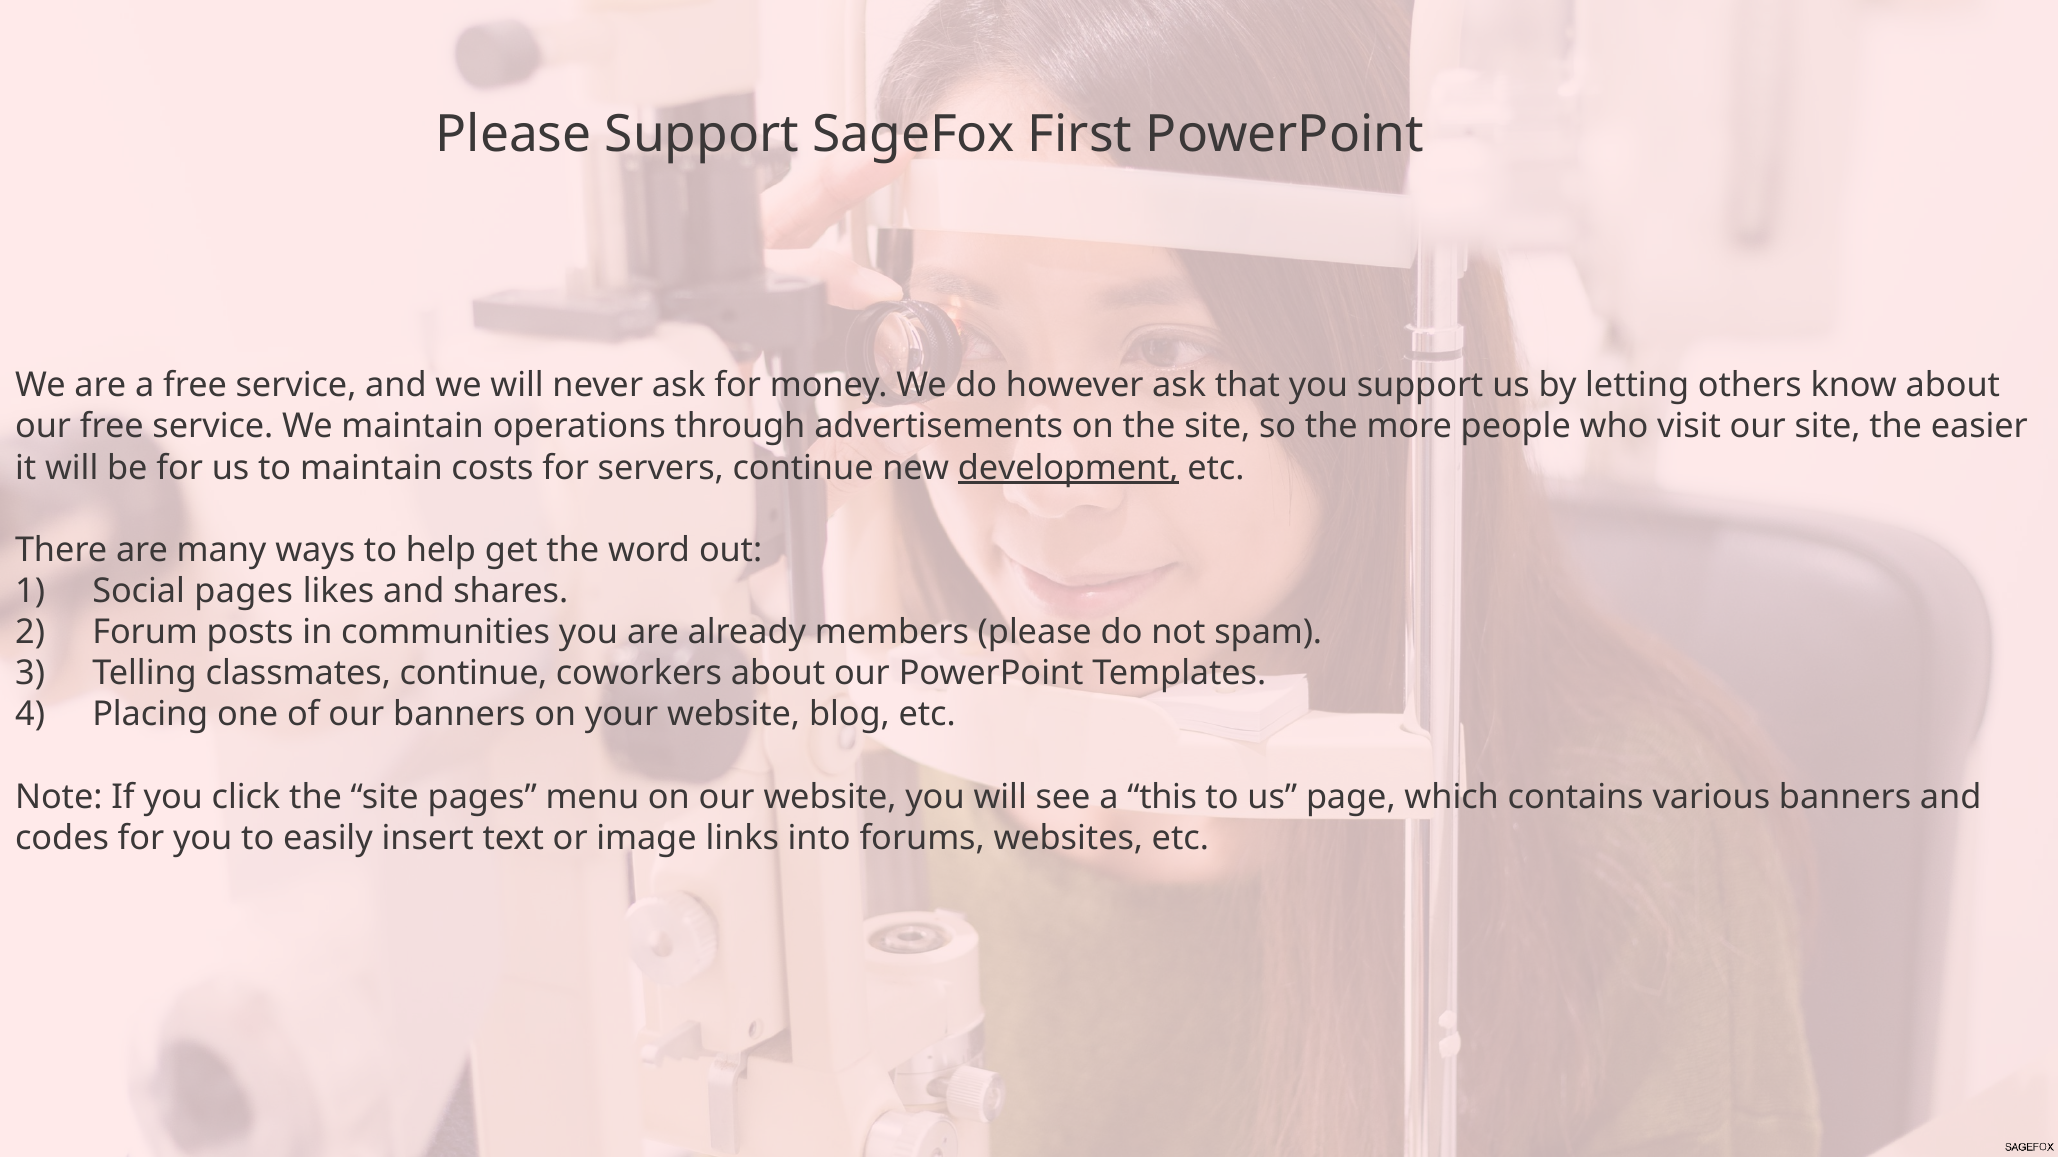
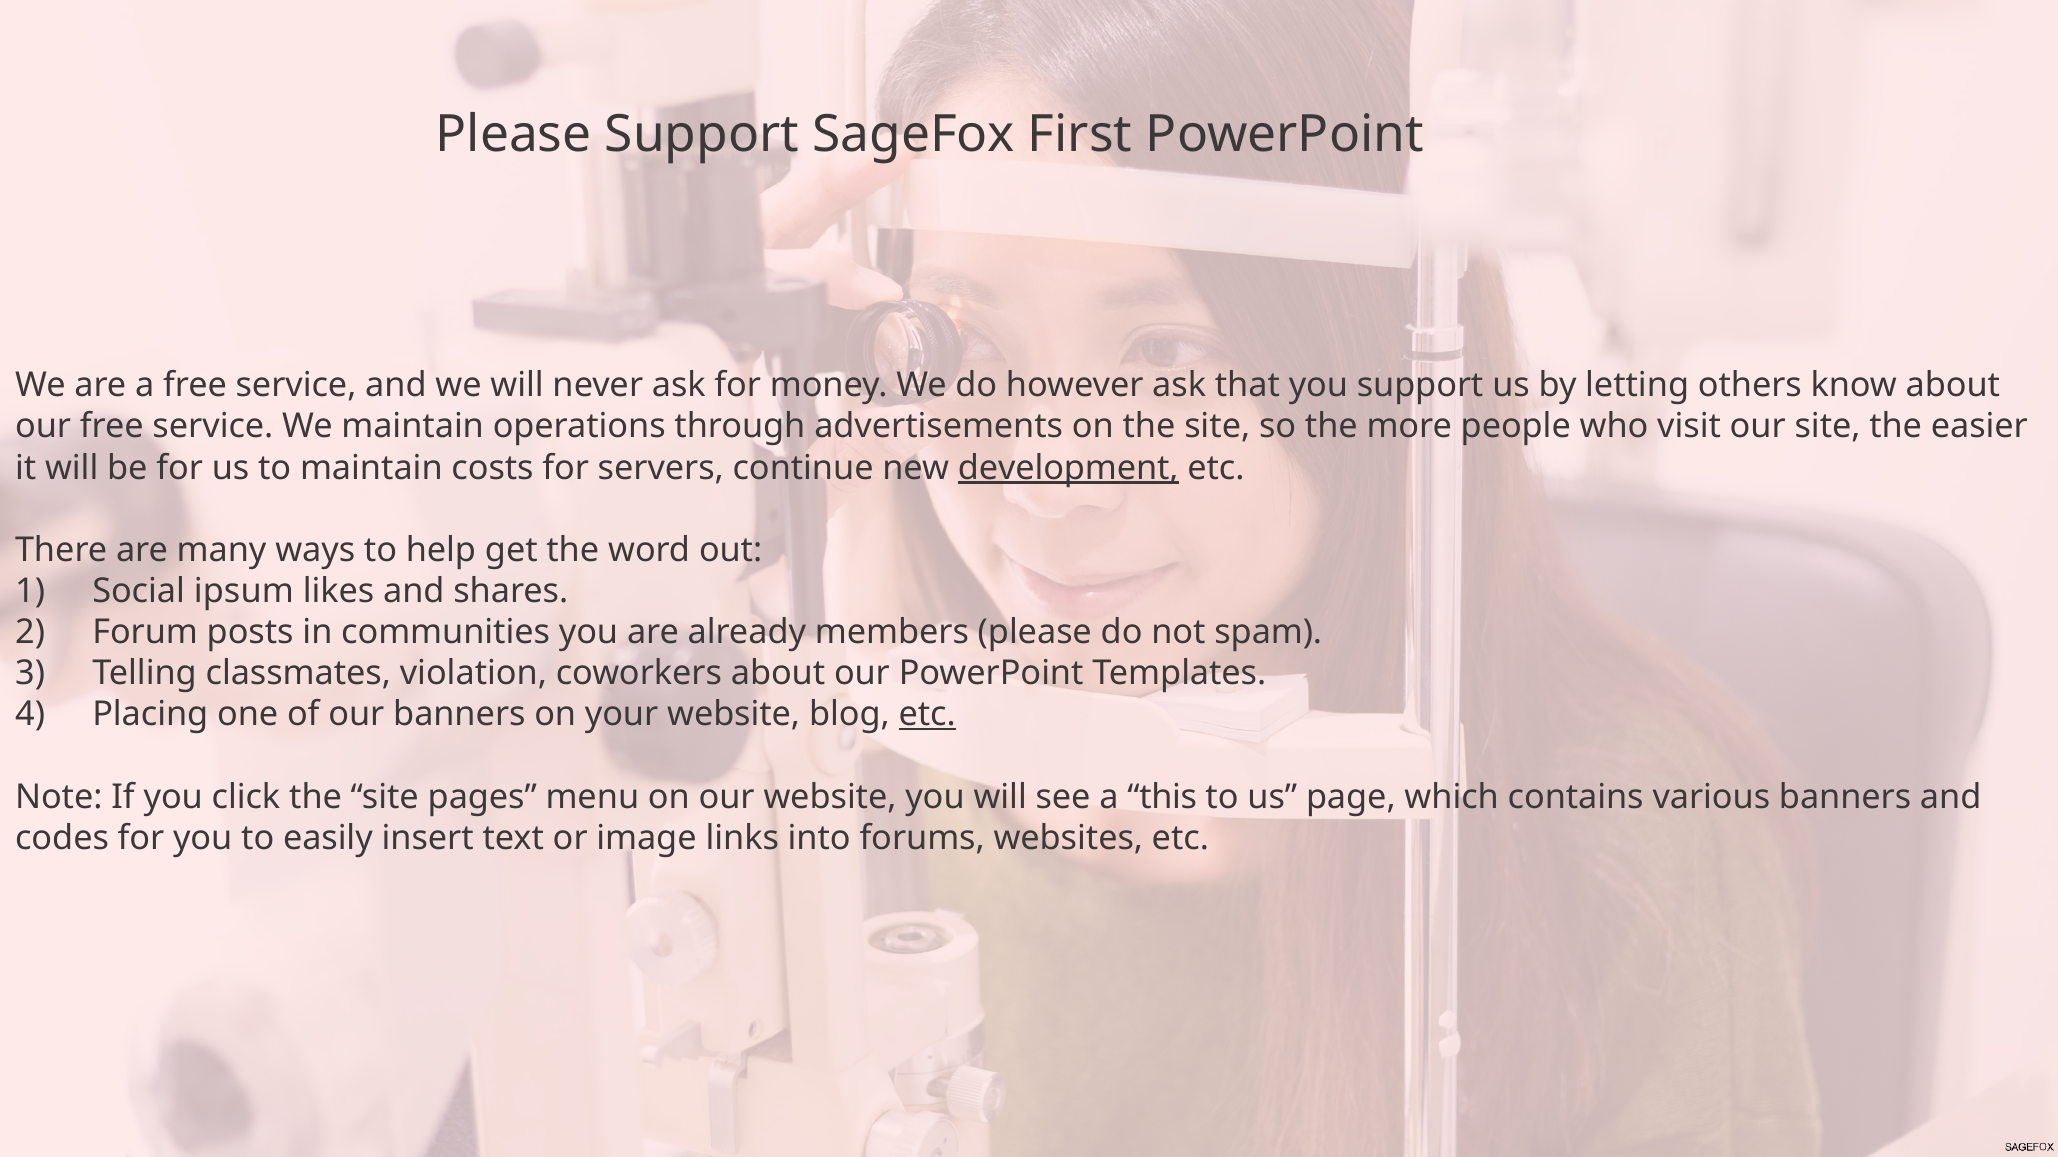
Social pages: pages -> ipsum
classmates continue: continue -> violation
etc at (927, 715) underline: none -> present
